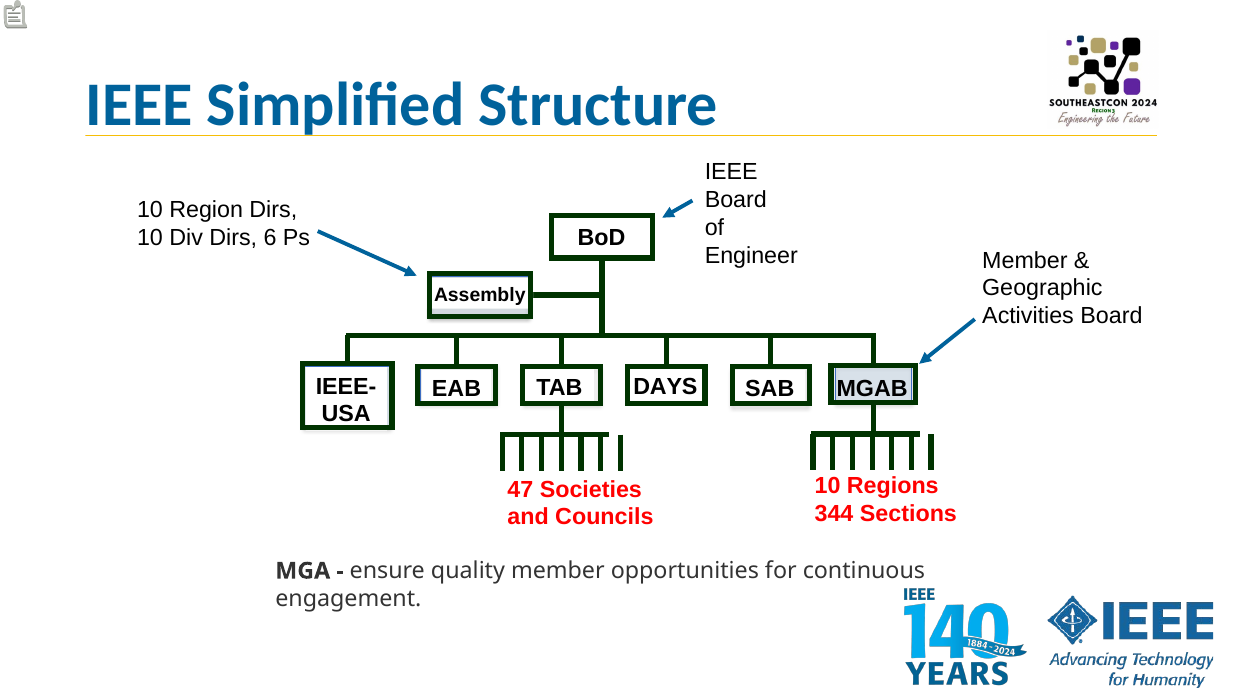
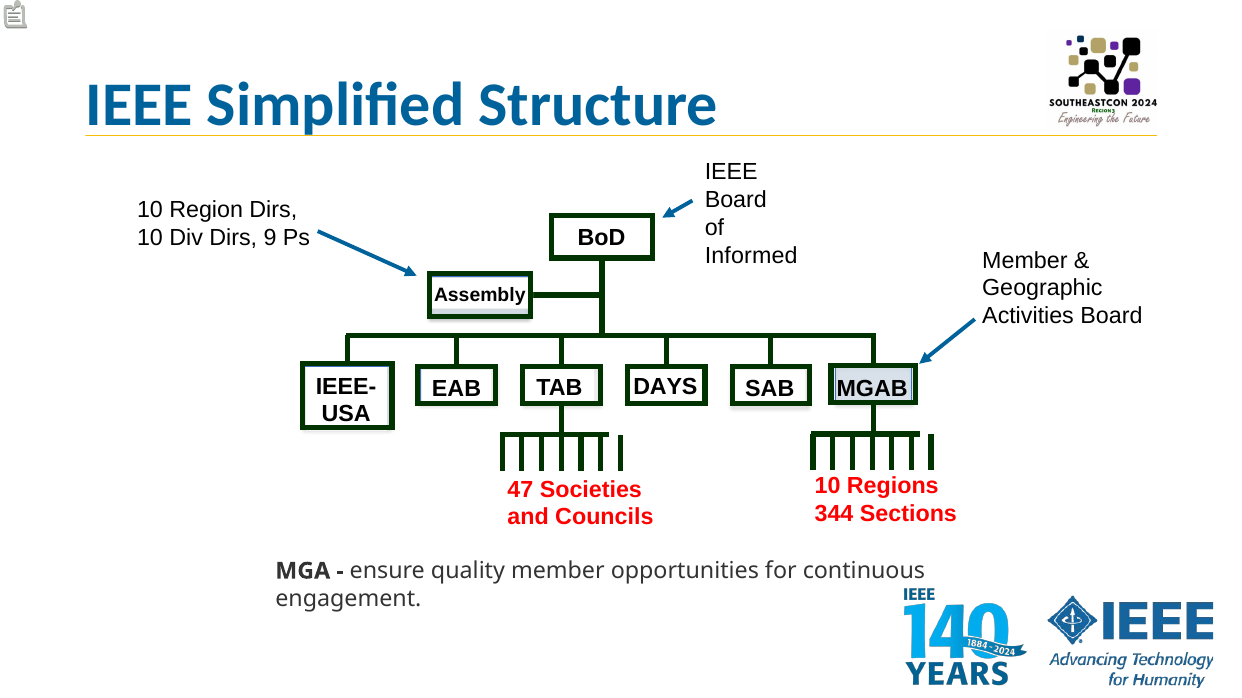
6: 6 -> 9
Engineer: Engineer -> Informed
